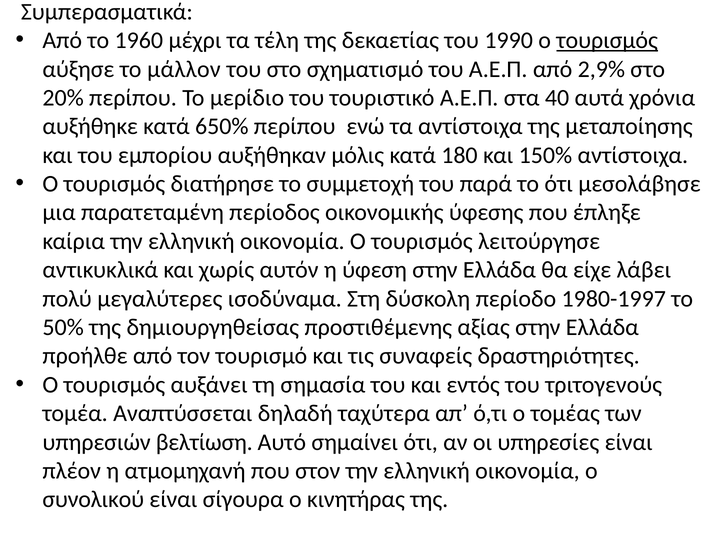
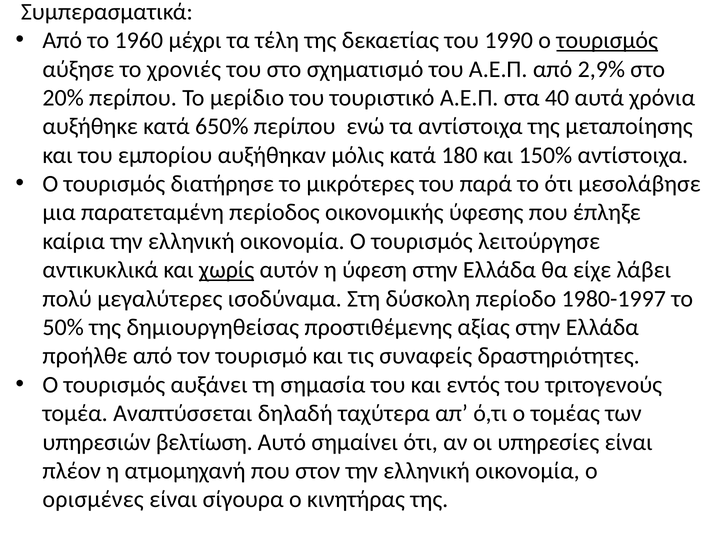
μάλλον: μάλλον -> χρονιές
συμμετοχή: συμμετοχή -> μικρότερες
χωρίς underline: none -> present
συνολικού: συνολικού -> ορισμένες
